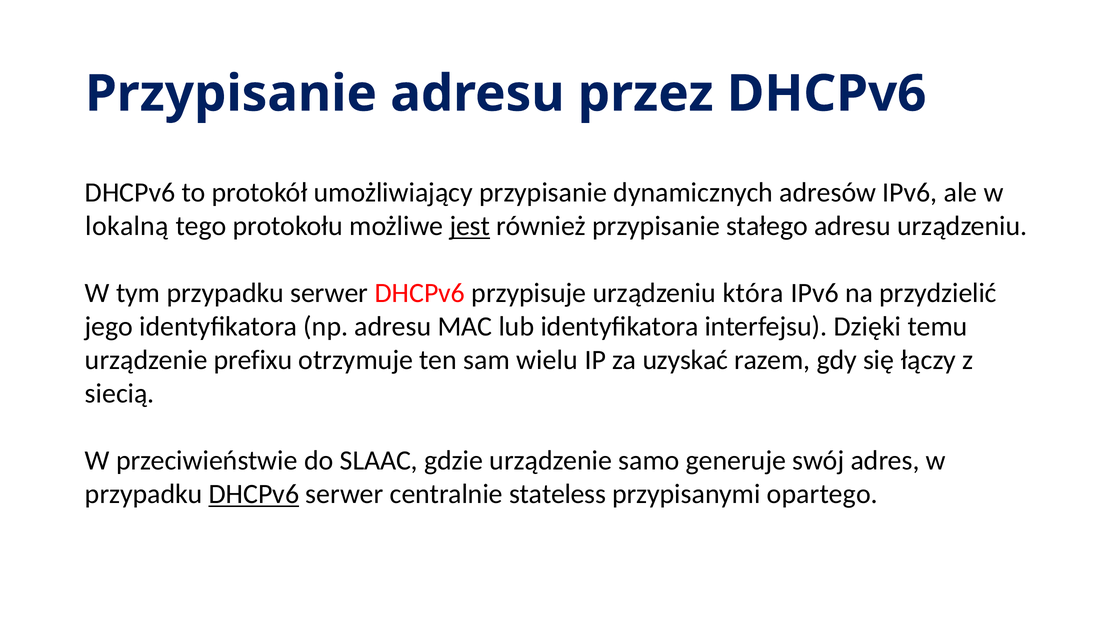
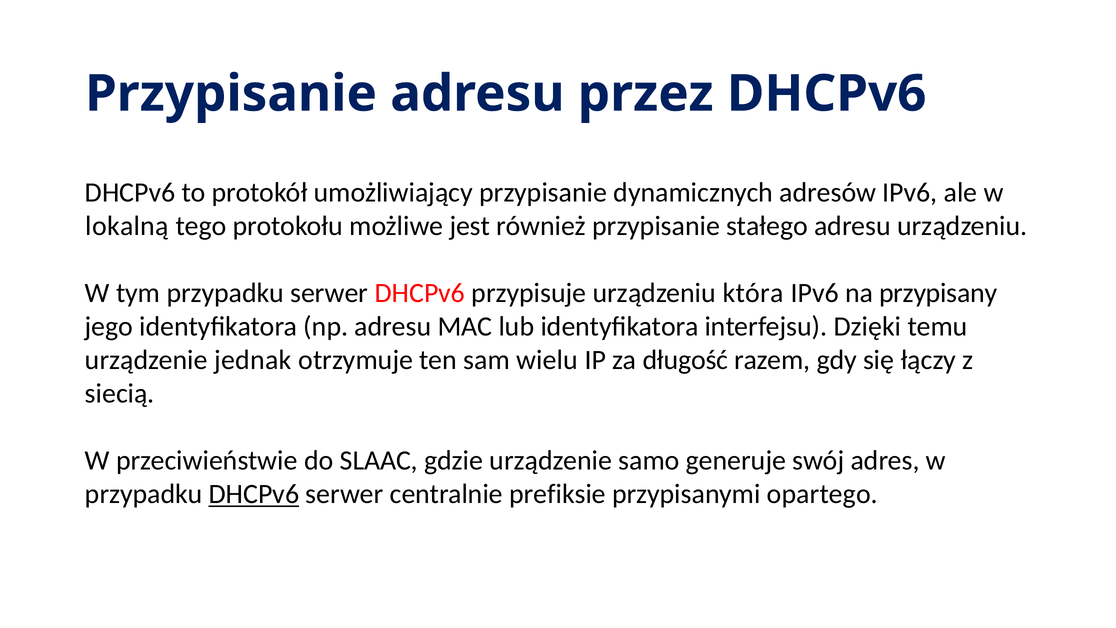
jest underline: present -> none
przydzielić: przydzielić -> przypisany
prefixu: prefixu -> jednak
uzyskać: uzyskać -> długość
stateless: stateless -> prefiksie
